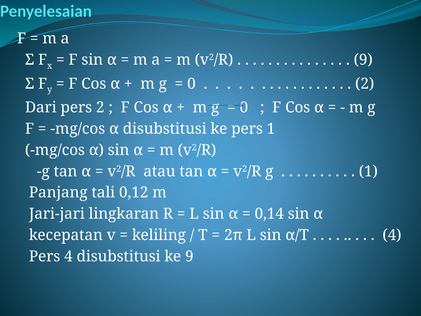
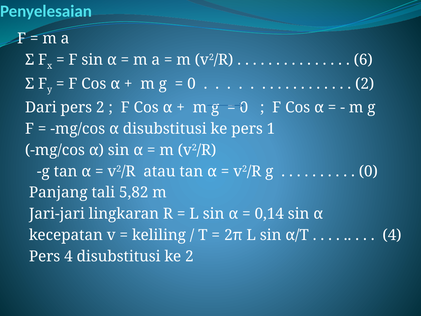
9 at (363, 60): 9 -> 6
1 at (368, 171): 1 -> 0
0,12: 0,12 -> 5,82
ke 9: 9 -> 2
